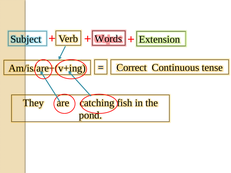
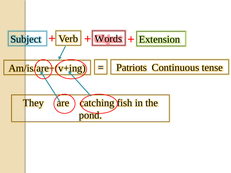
Correct: Correct -> Patriots
